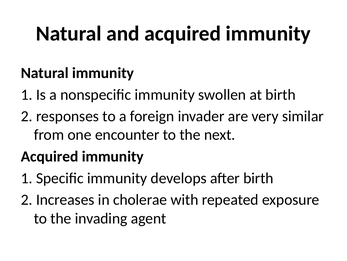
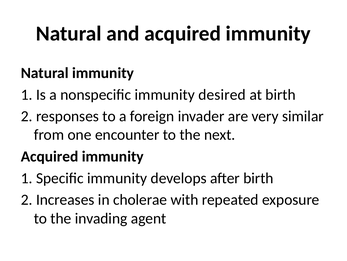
swollen: swollen -> desired
